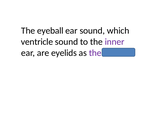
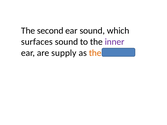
eyeball: eyeball -> second
ventricle: ventricle -> surfaces
eyelids: eyelids -> supply
the at (95, 53) colour: purple -> orange
